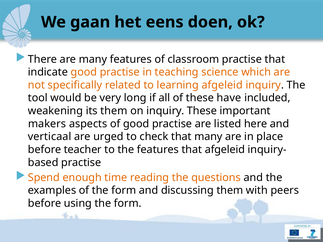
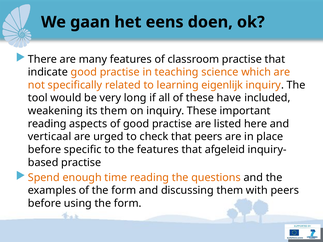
learning afgeleid: afgeleid -> eigenlijk
makers at (47, 124): makers -> reading
that many: many -> peers
teacher: teacher -> specific
